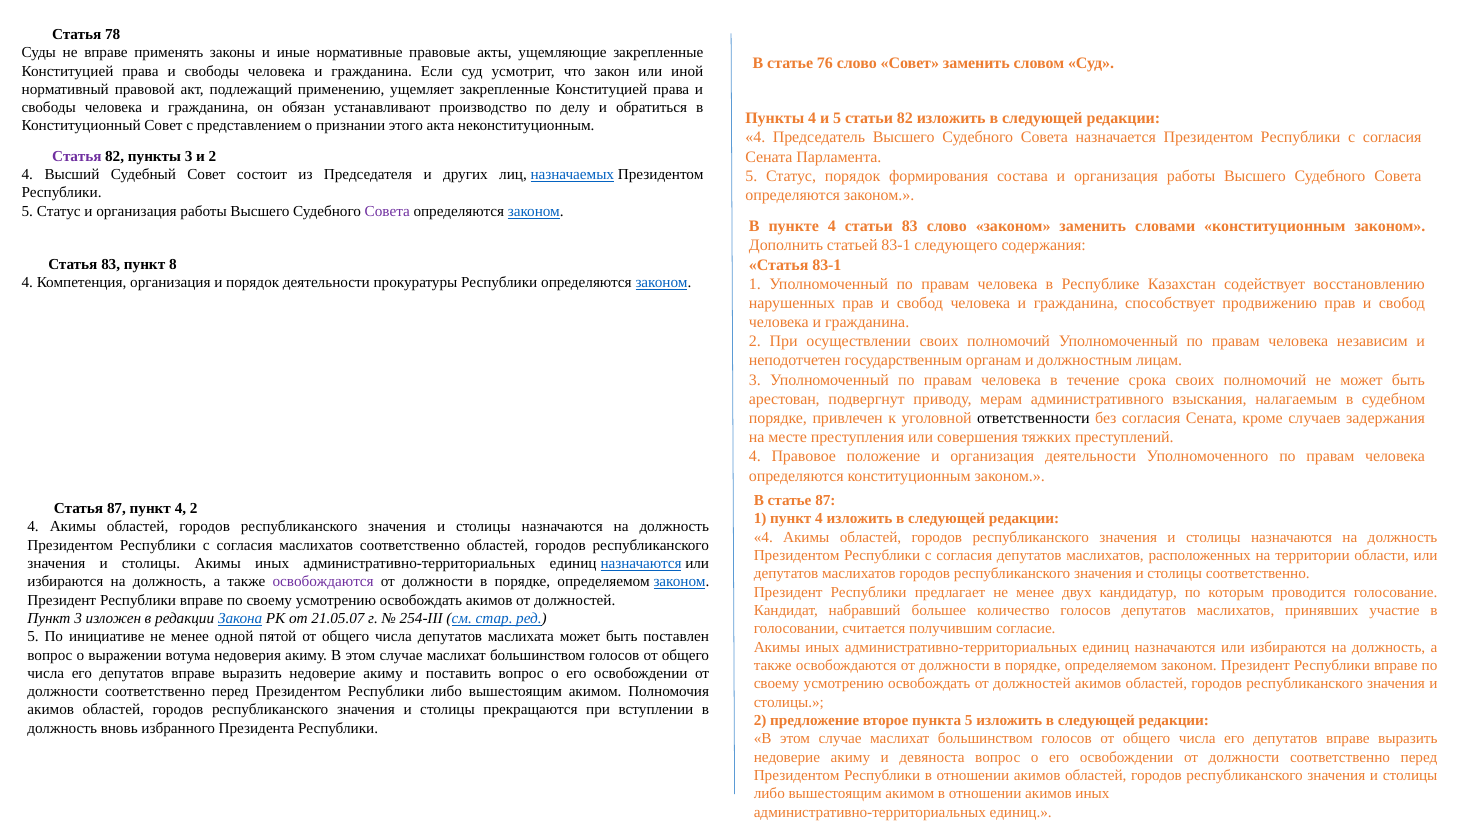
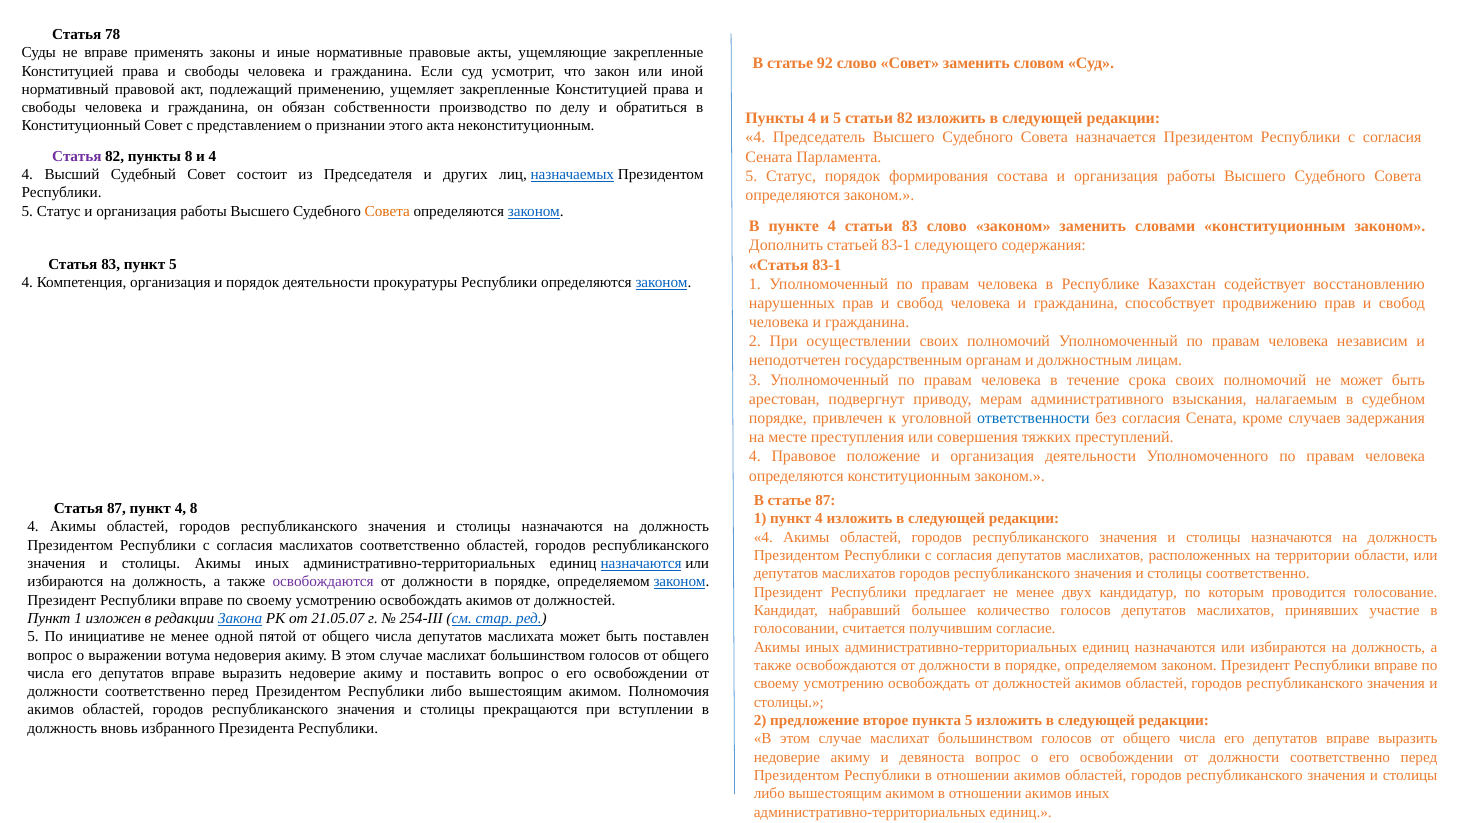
76: 76 -> 92
устанавливают: устанавливают -> собственности
пункты 3: 3 -> 8
и 2: 2 -> 4
Совета at (387, 211) colour: purple -> orange
пункт 8: 8 -> 5
ответственности colour: black -> blue
4 2: 2 -> 8
Пункт 3: 3 -> 1
